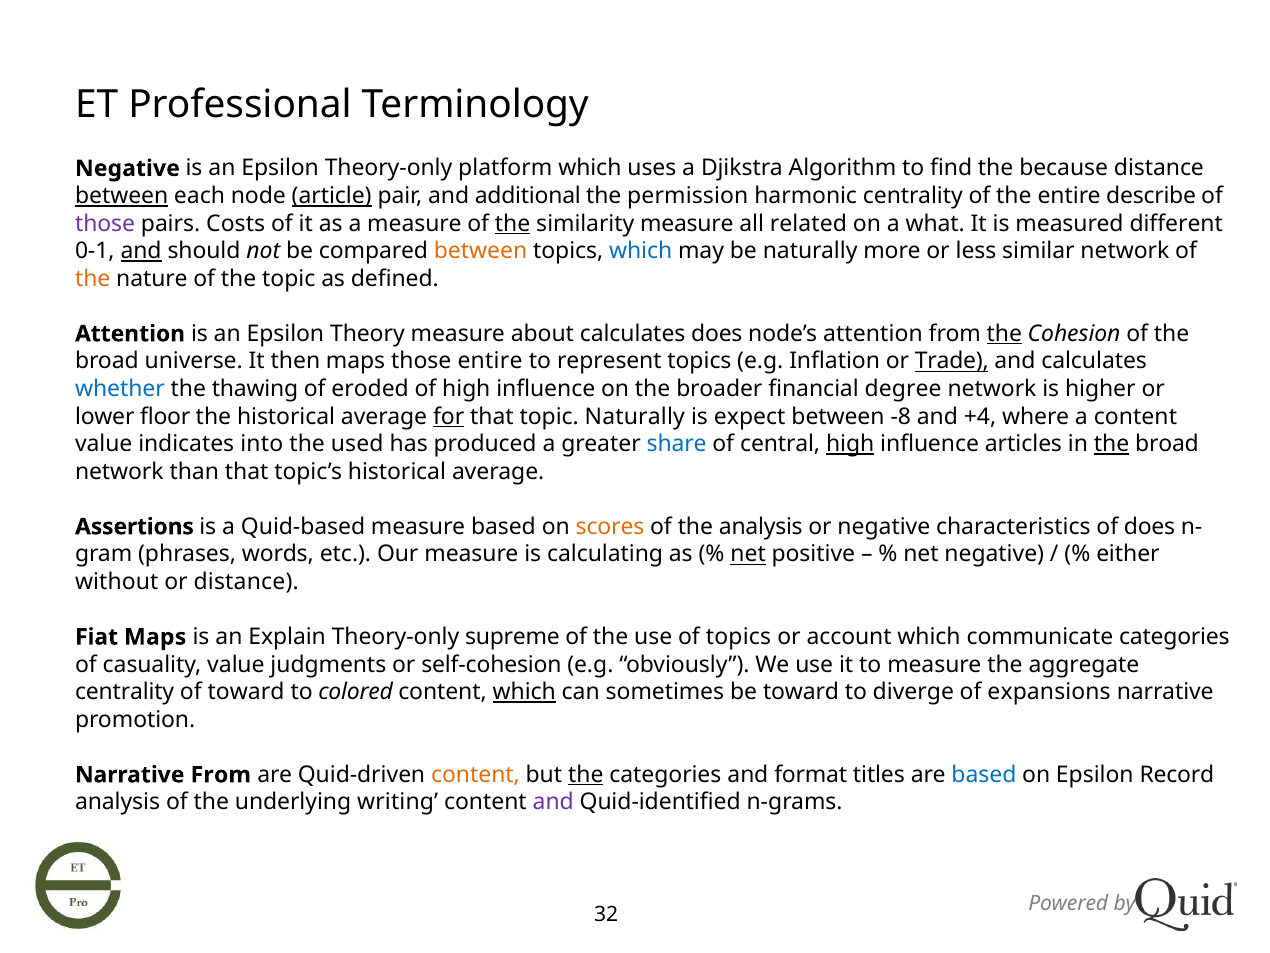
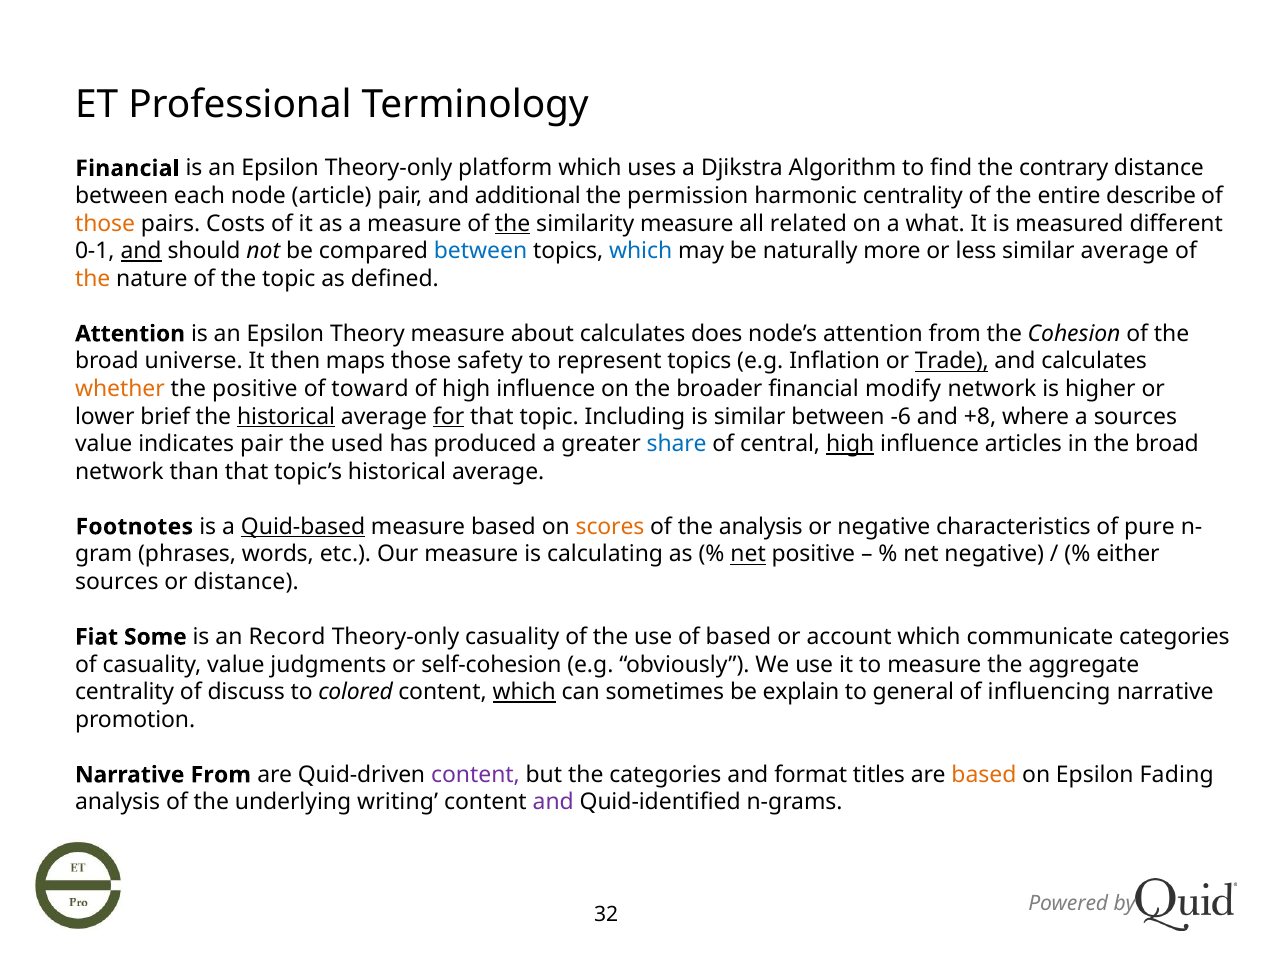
Negative at (127, 168): Negative -> Financial
because: because -> contrary
between at (122, 196) underline: present -> none
article underline: present -> none
those at (105, 223) colour: purple -> orange
between at (481, 251) colour: orange -> blue
similar network: network -> average
the at (1004, 334) underline: present -> none
those entire: entire -> safety
whether colour: blue -> orange
the thawing: thawing -> positive
eroded: eroded -> toward
degree: degree -> modify
floor: floor -> brief
historical at (286, 416) underline: none -> present
topic Naturally: Naturally -> Including
is expect: expect -> similar
-8: -8 -> -6
+4: +4 -> +8
a content: content -> sources
indicates into: into -> pair
the at (1112, 444) underline: present -> none
Assertions: Assertions -> Footnotes
Quid-based underline: none -> present
of does: does -> pure
without at (117, 582): without -> sources
Fiat Maps: Maps -> Some
Explain: Explain -> Record
Theory-only supreme: supreme -> casuality
of topics: topics -> based
of toward: toward -> discuss
be toward: toward -> explain
diverge: diverge -> general
expansions: expansions -> influencing
content at (475, 774) colour: orange -> purple
the at (586, 774) underline: present -> none
based at (984, 774) colour: blue -> orange
Record: Record -> Fading
